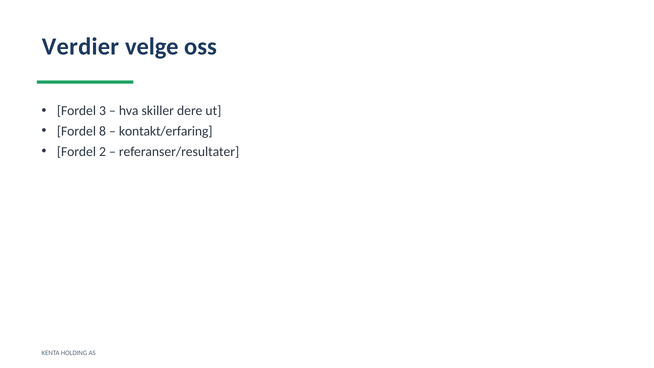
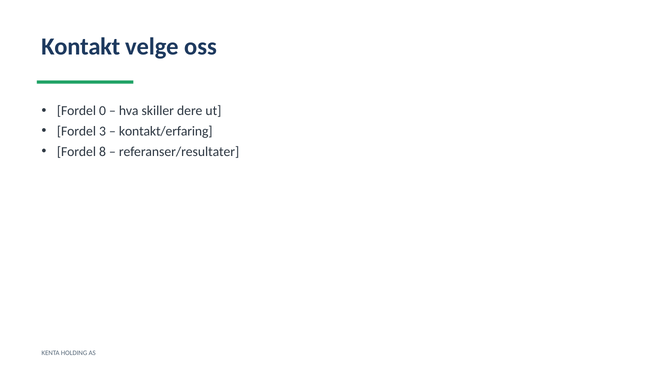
Verdier: Verdier -> Kontakt
3: 3 -> 0
8: 8 -> 3
2: 2 -> 8
